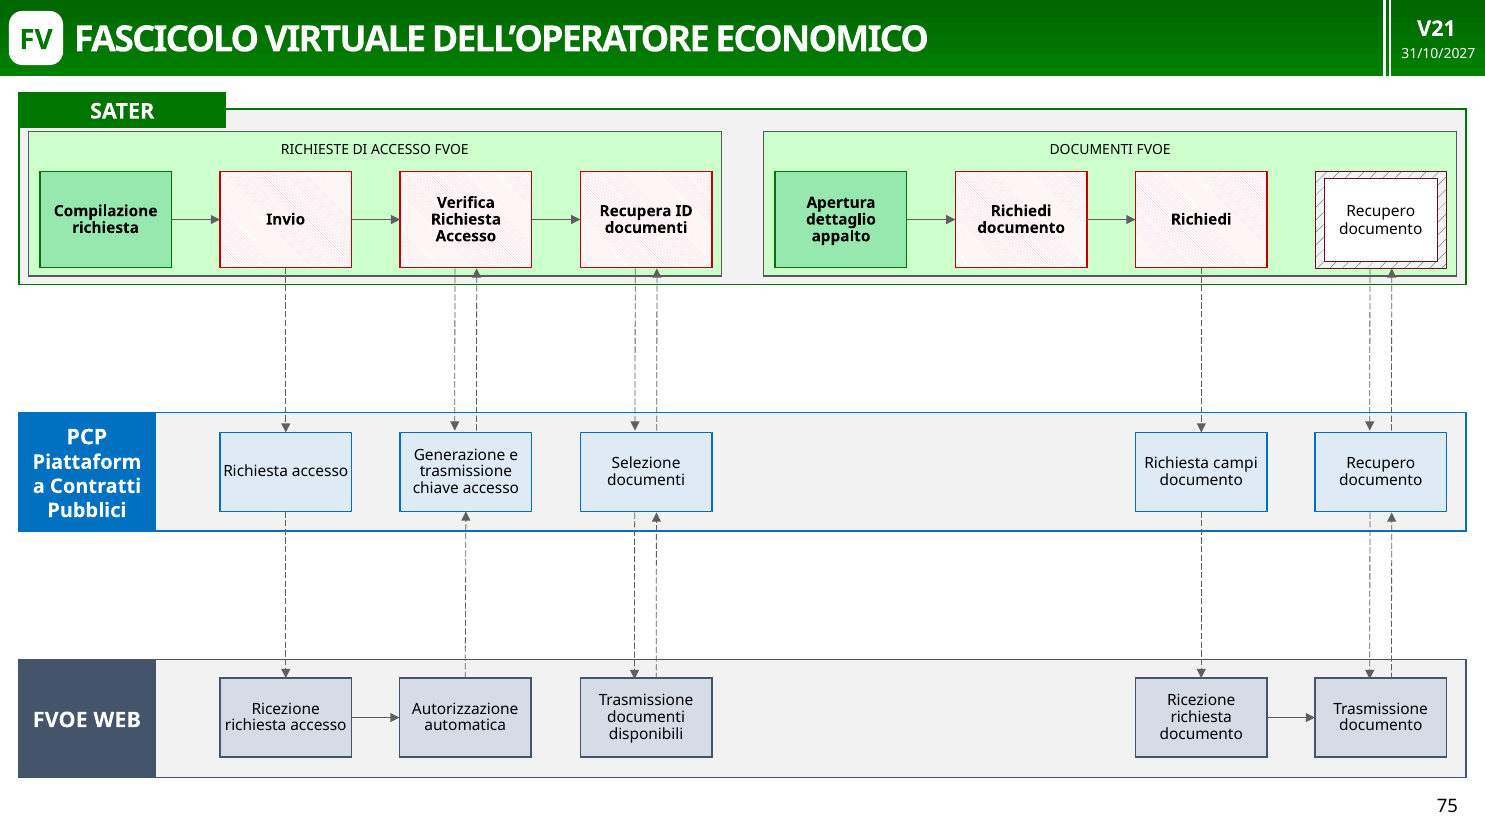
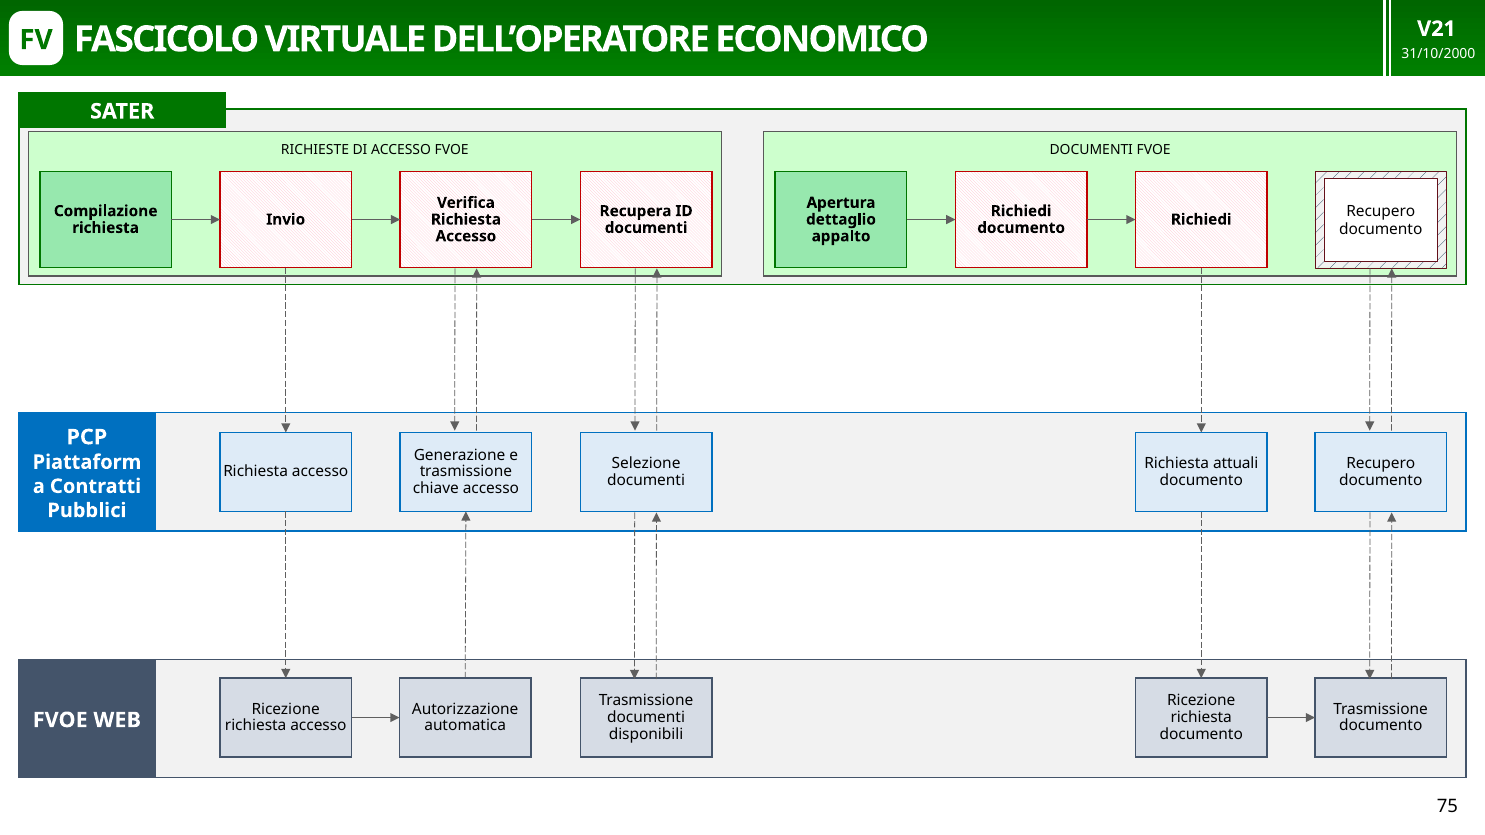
31/10/2027: 31/10/2027 -> 31/10/2000
campi: campi -> attuali
